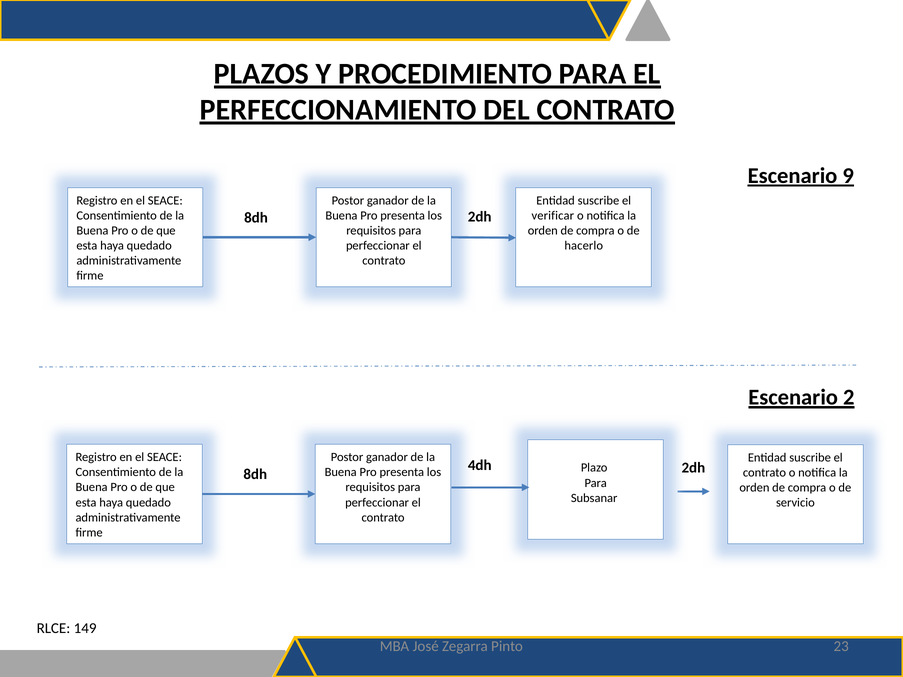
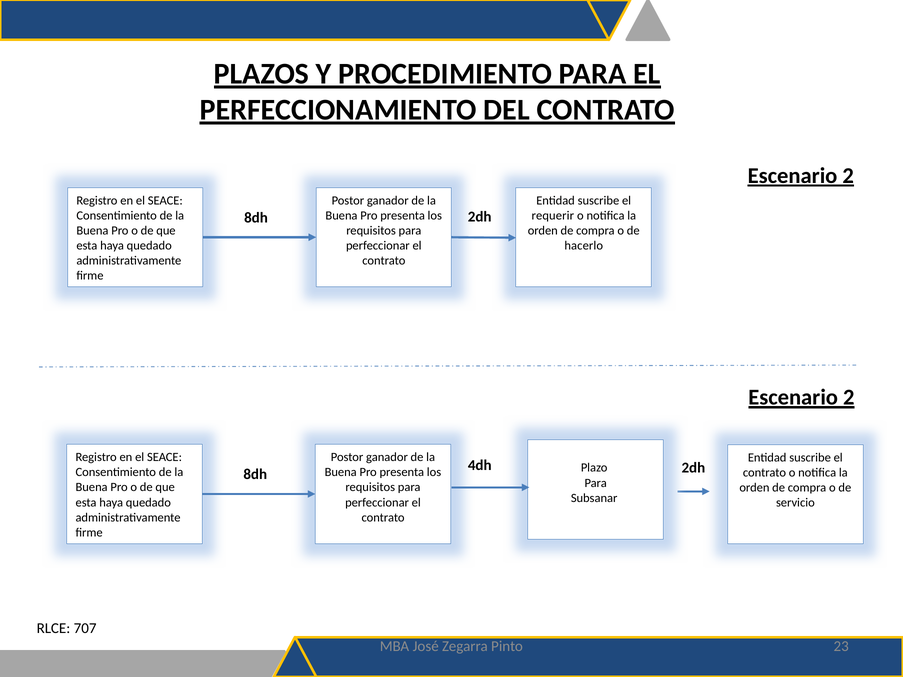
9 at (848, 176): 9 -> 2
verificar: verificar -> requerir
149: 149 -> 707
